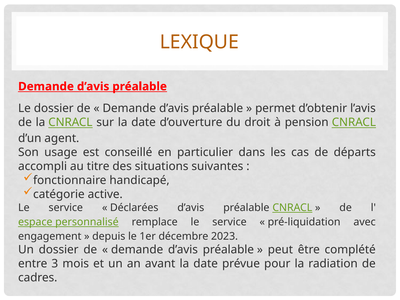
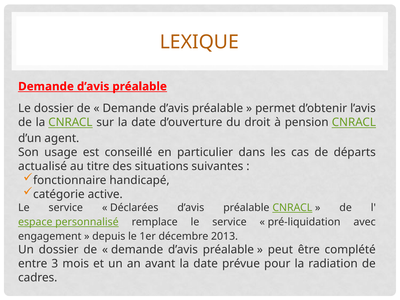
accompli: accompli -> actualisé
2023: 2023 -> 2013
